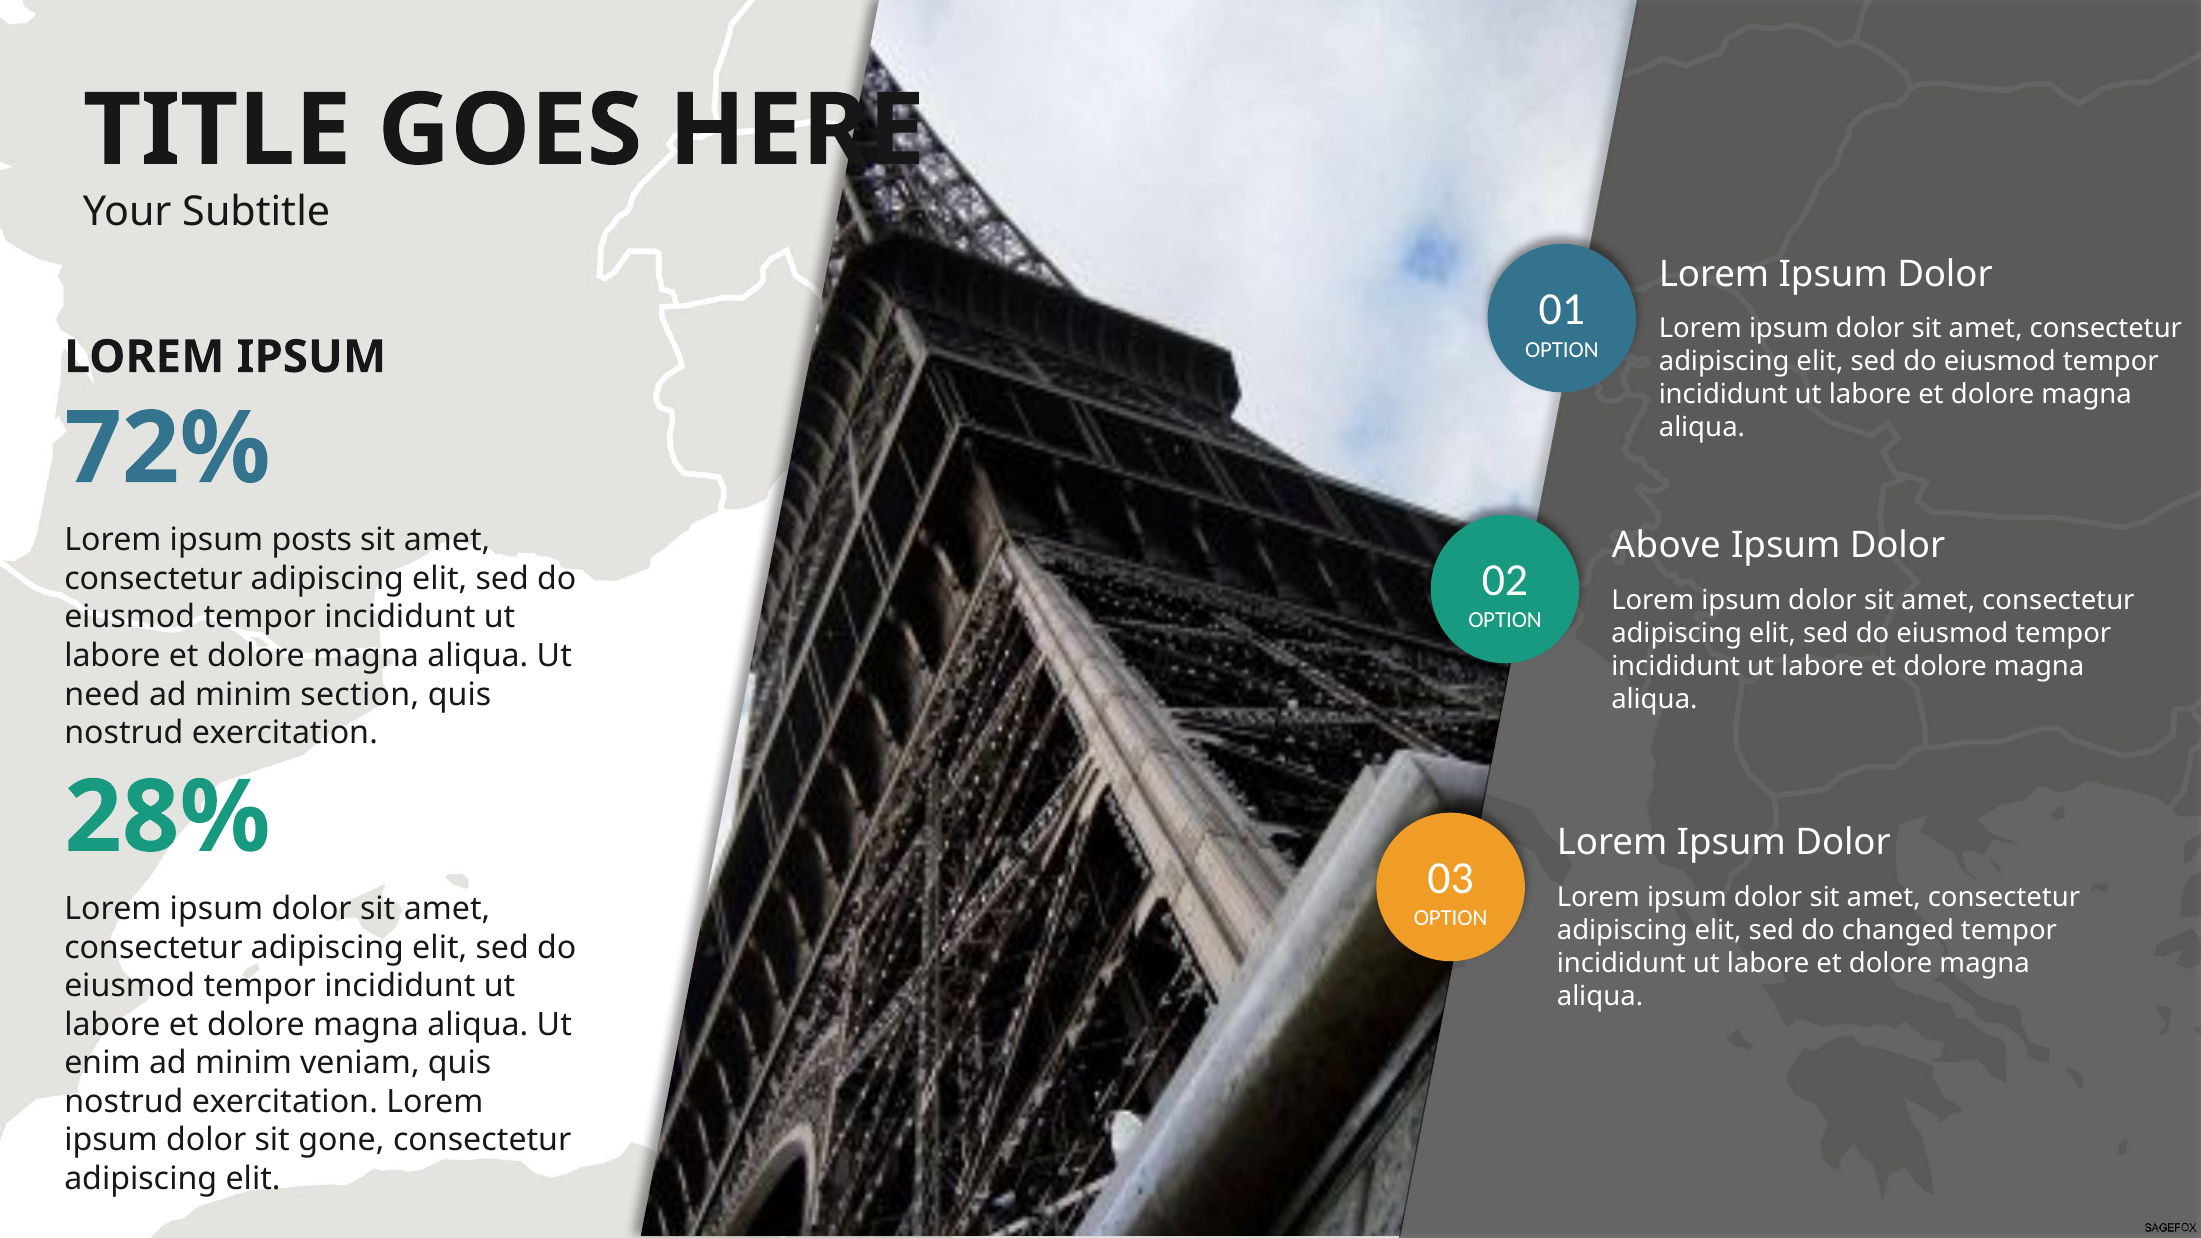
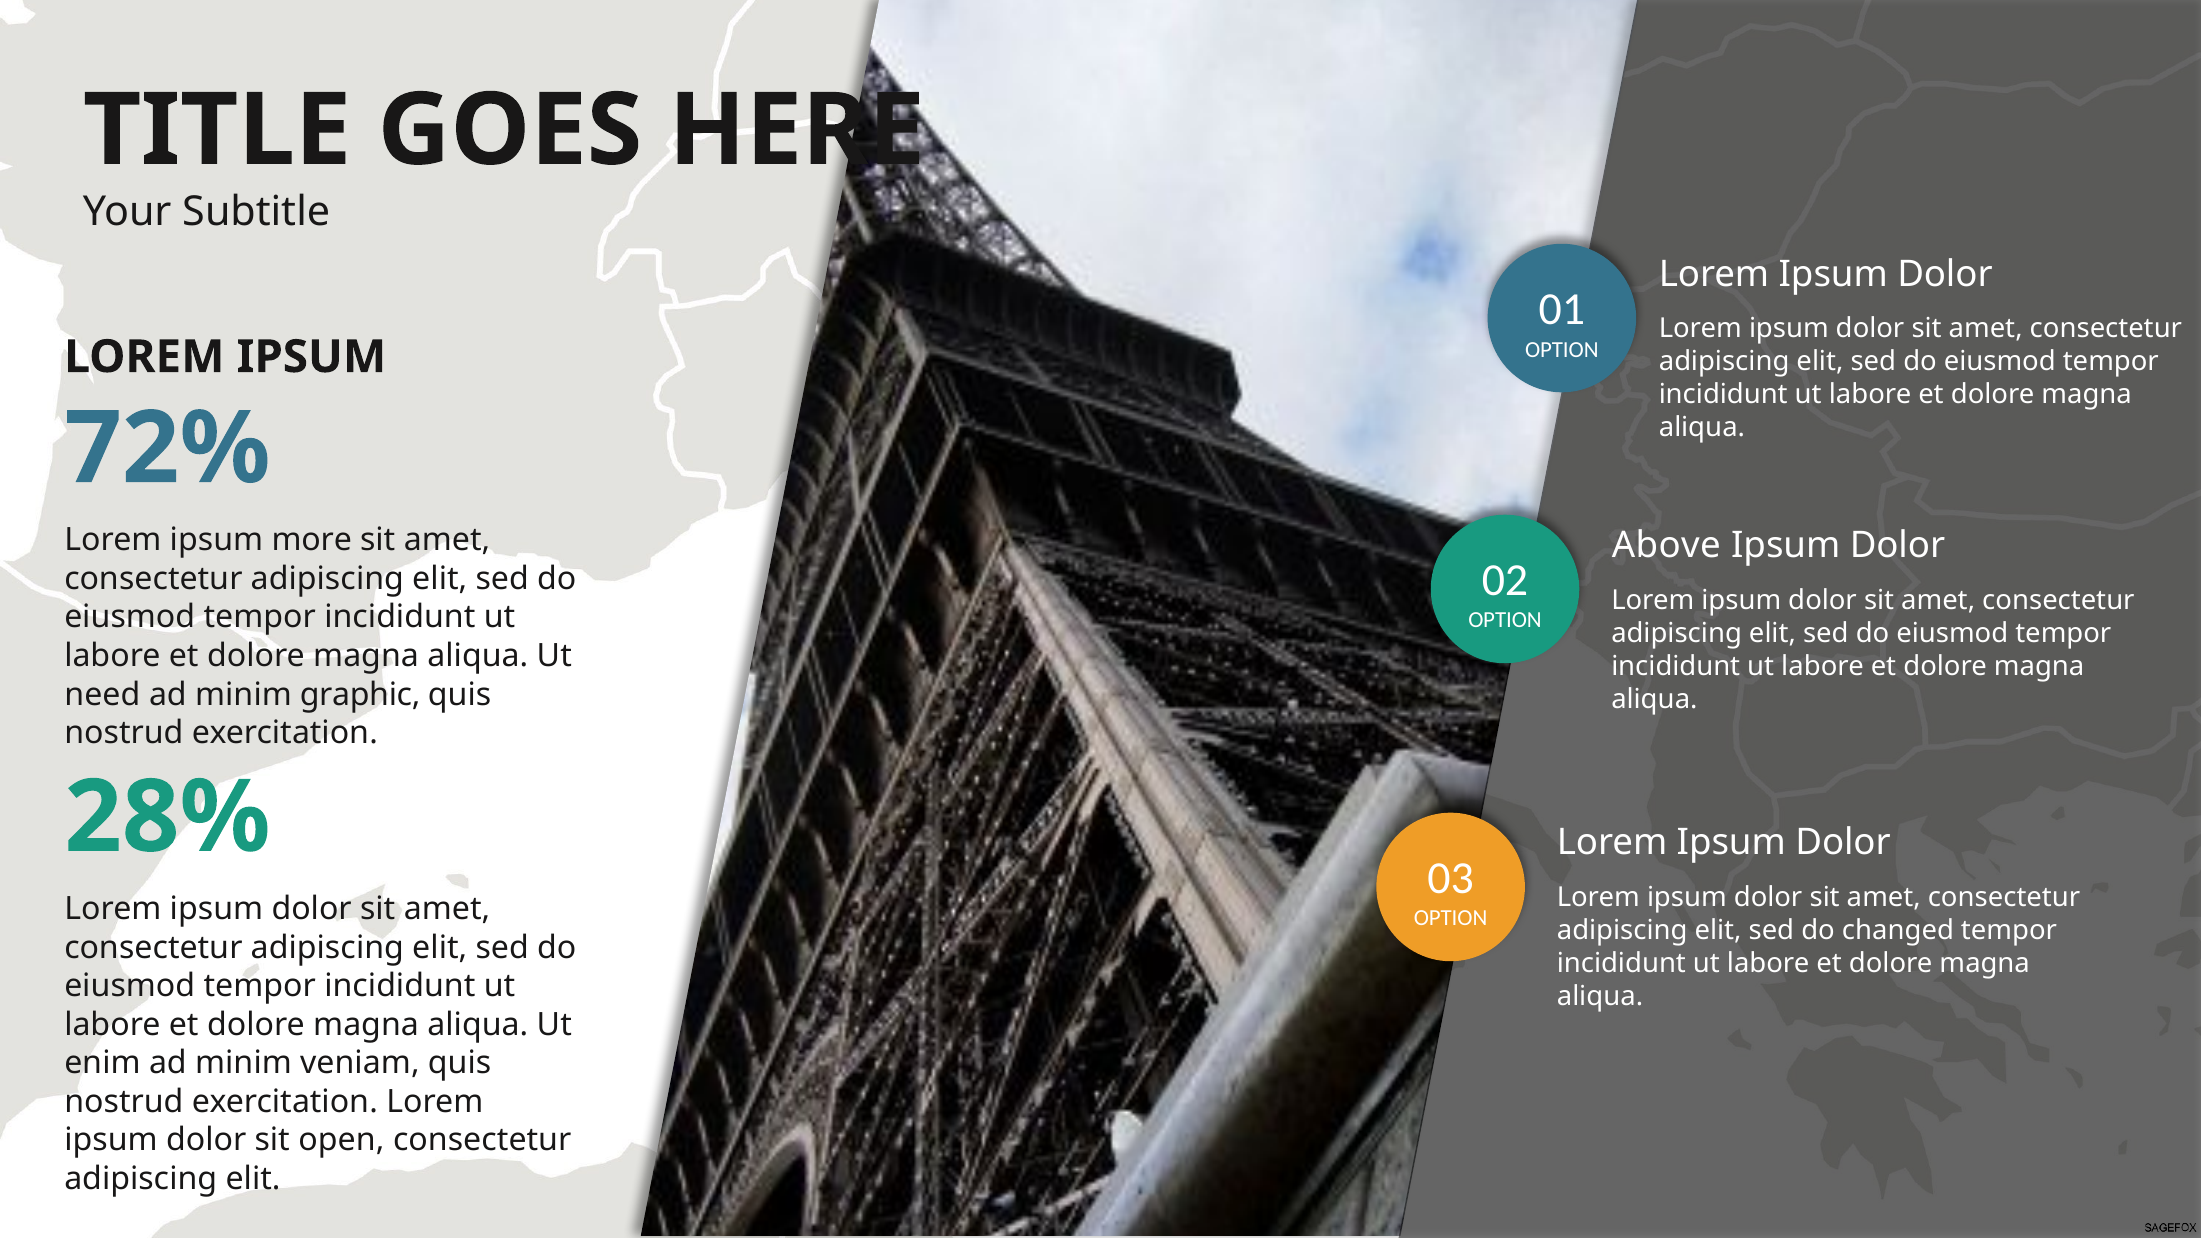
posts: posts -> more
section: section -> graphic
gone: gone -> open
